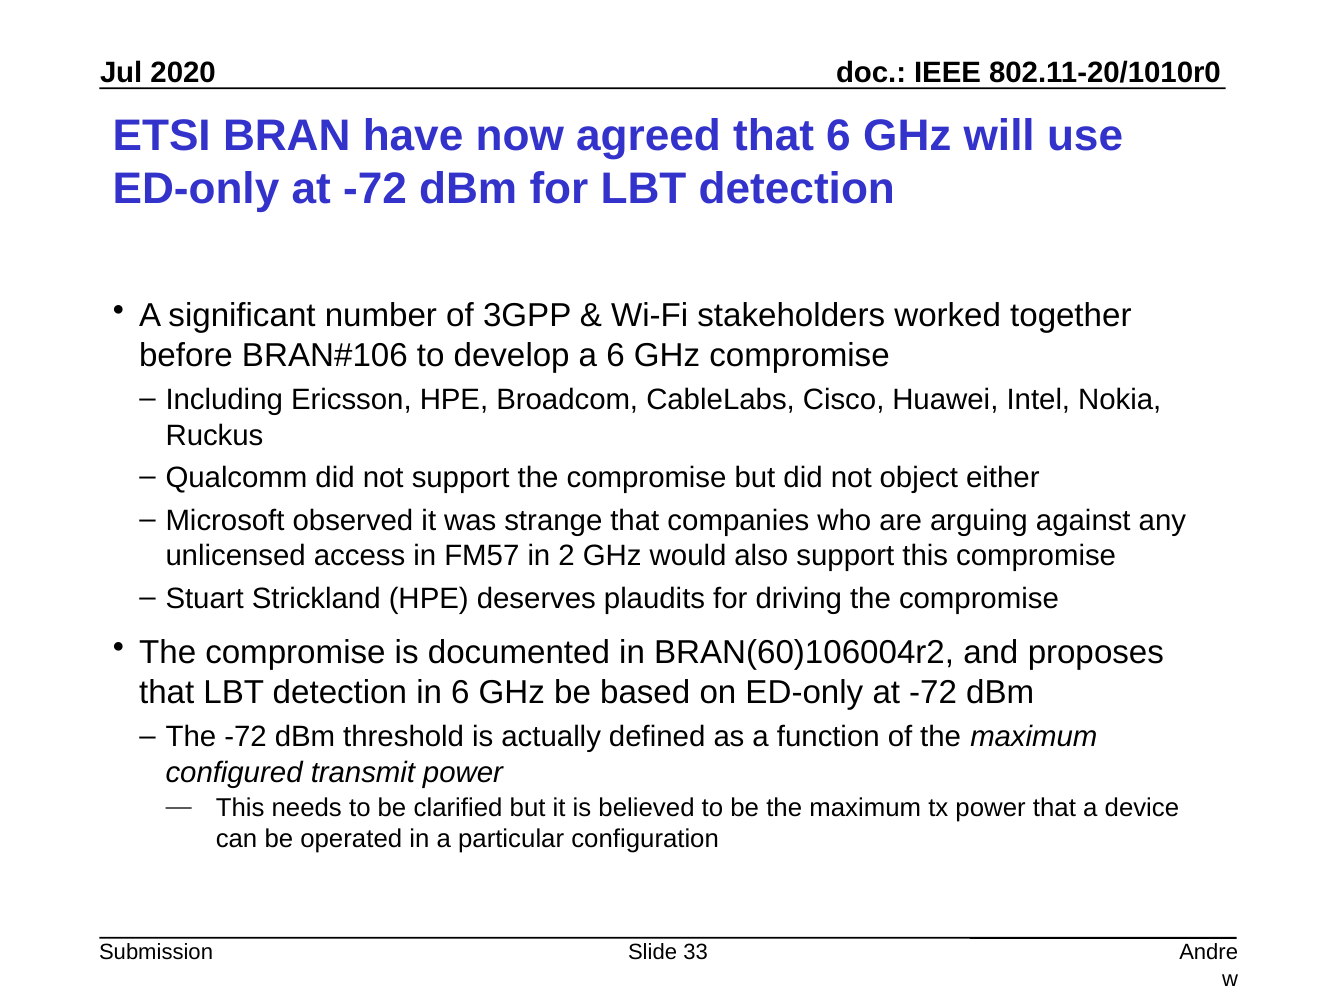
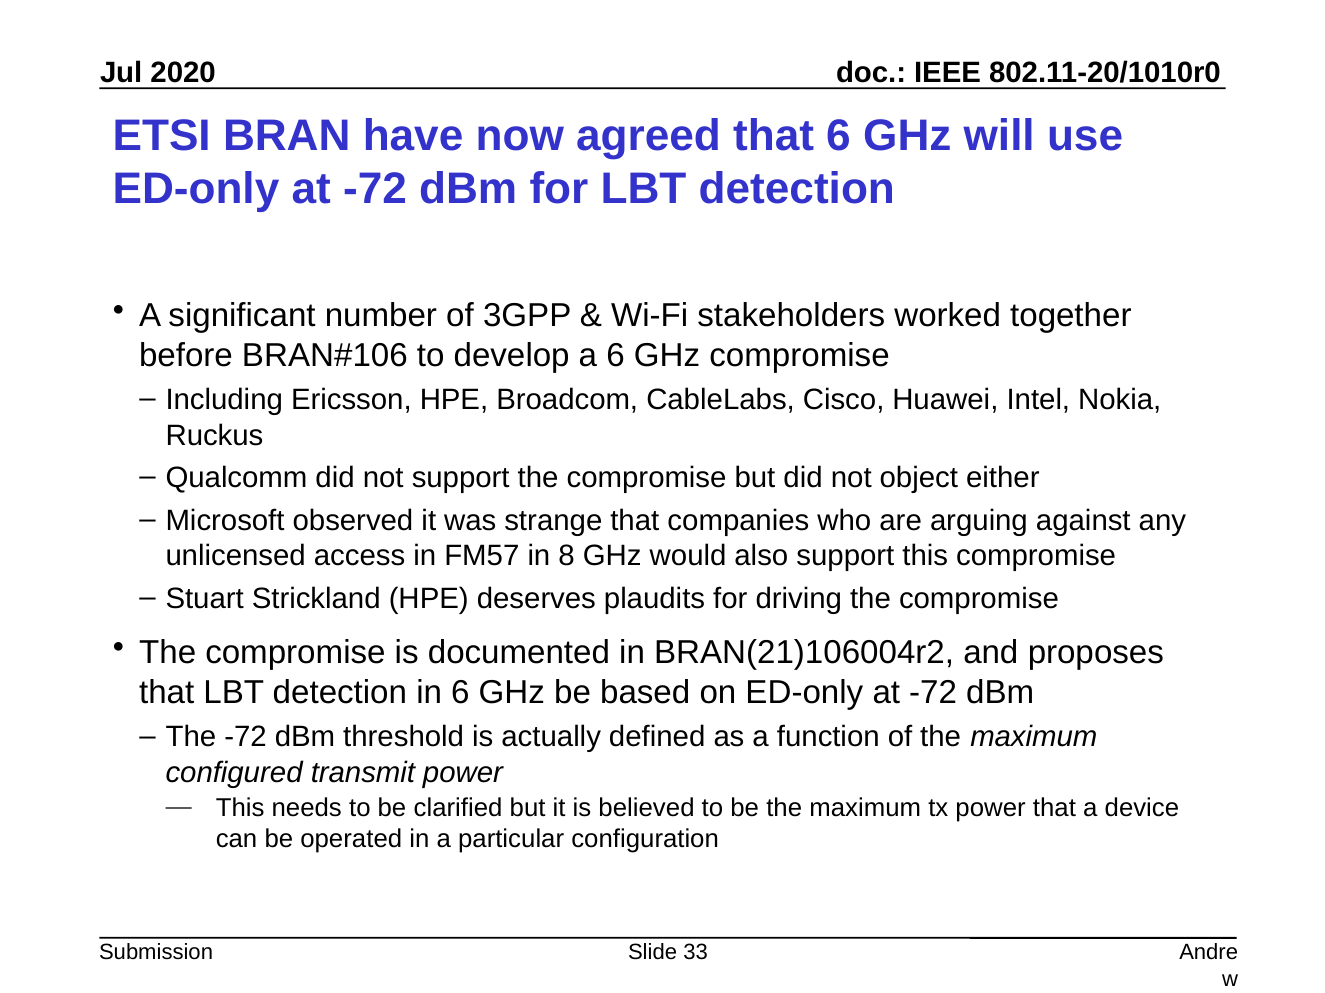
2: 2 -> 8
BRAN(60)106004r2: BRAN(60)106004r2 -> BRAN(21)106004r2
